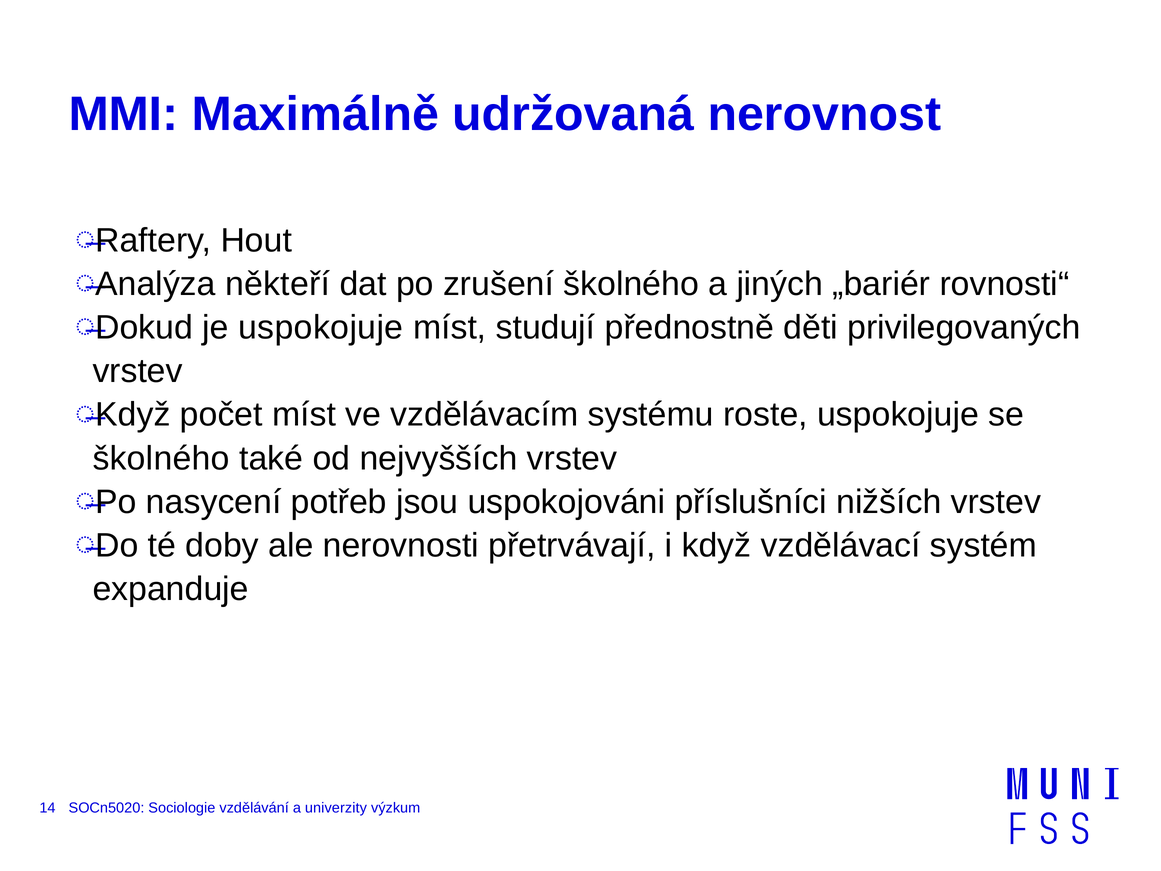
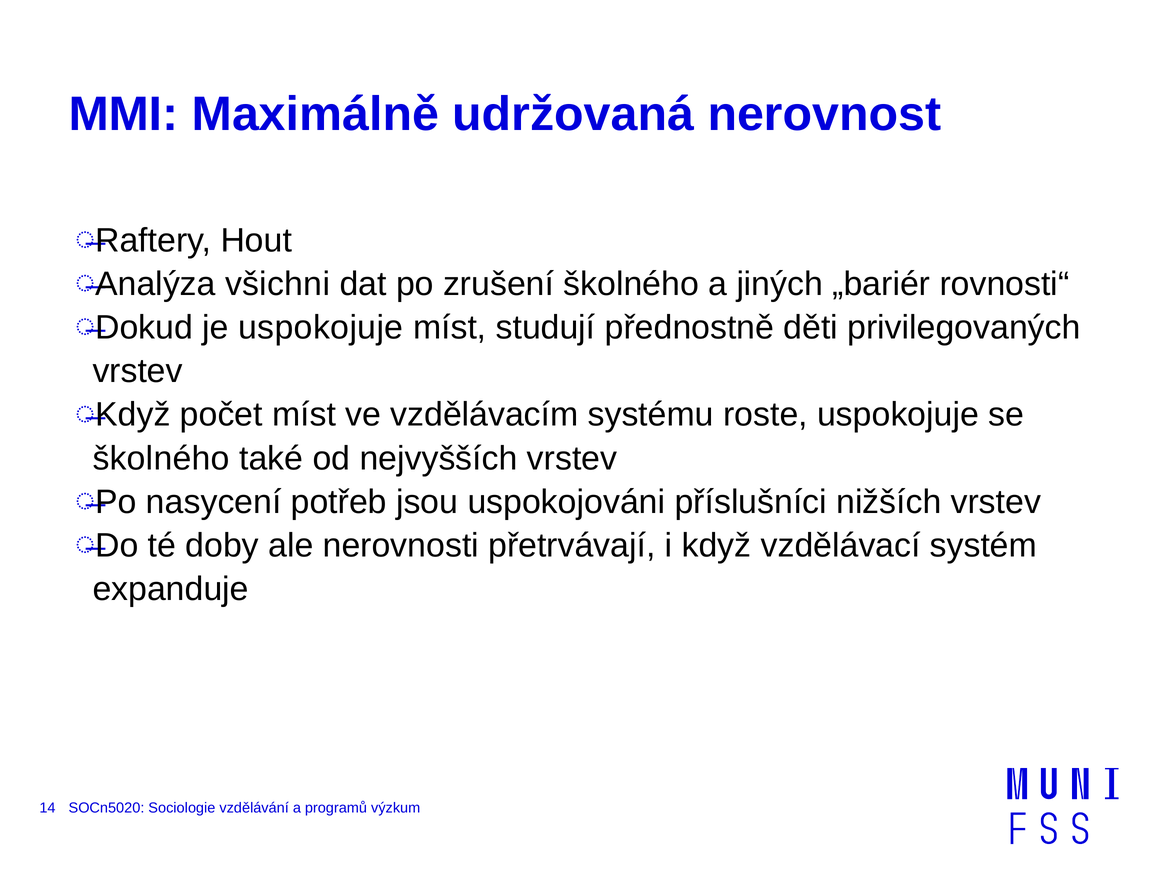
někteří: někteří -> všichni
univerzity: univerzity -> programů
